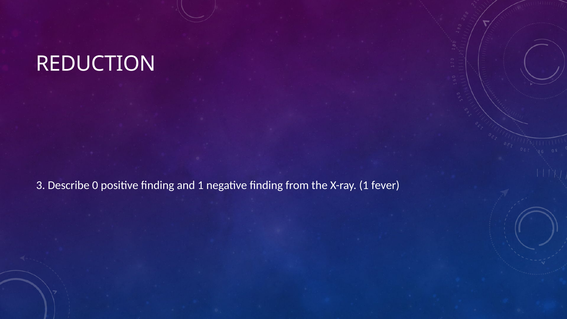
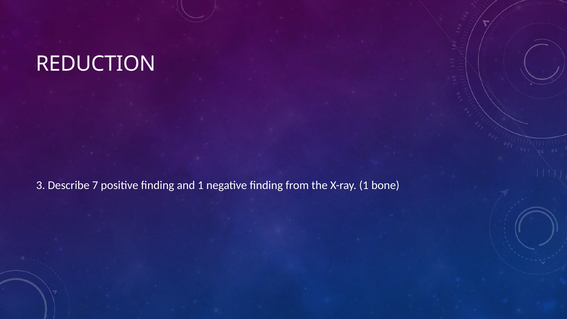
0: 0 -> 7
fever: fever -> bone
